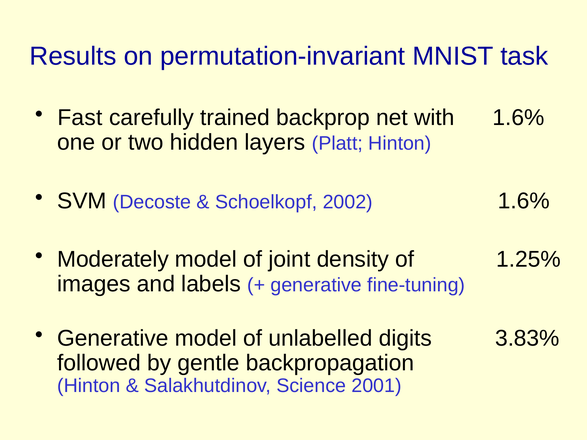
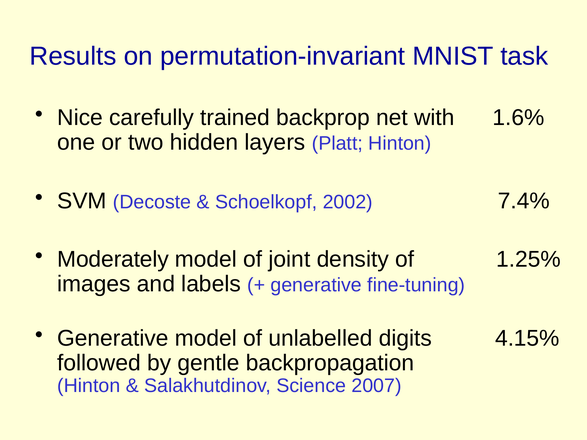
Fast: Fast -> Nice
2002 1.6%: 1.6% -> 7.4%
3.83%: 3.83% -> 4.15%
2001: 2001 -> 2007
